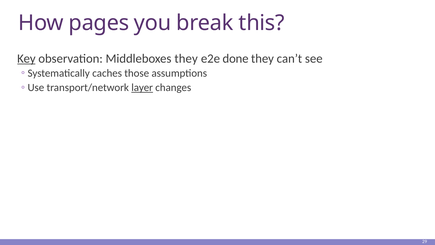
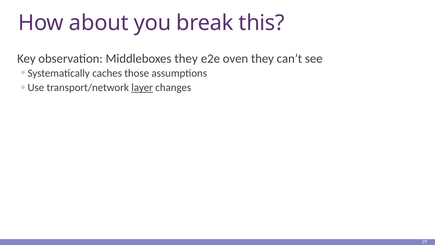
pages: pages -> about
Key underline: present -> none
done: done -> oven
